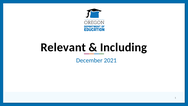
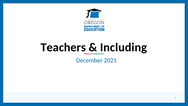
Relevant: Relevant -> Teachers
